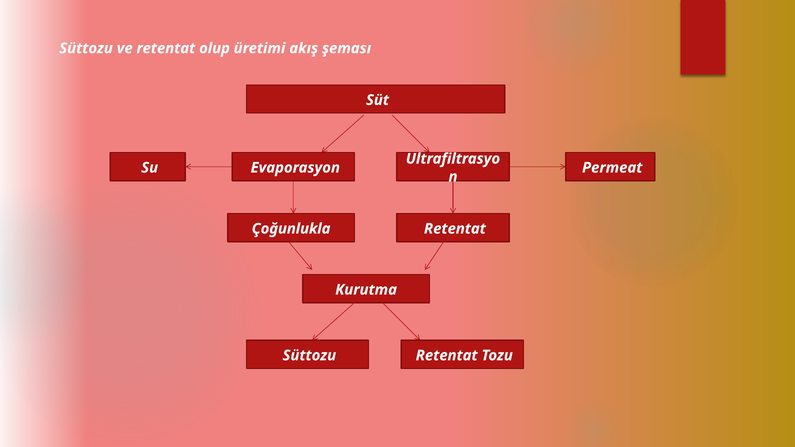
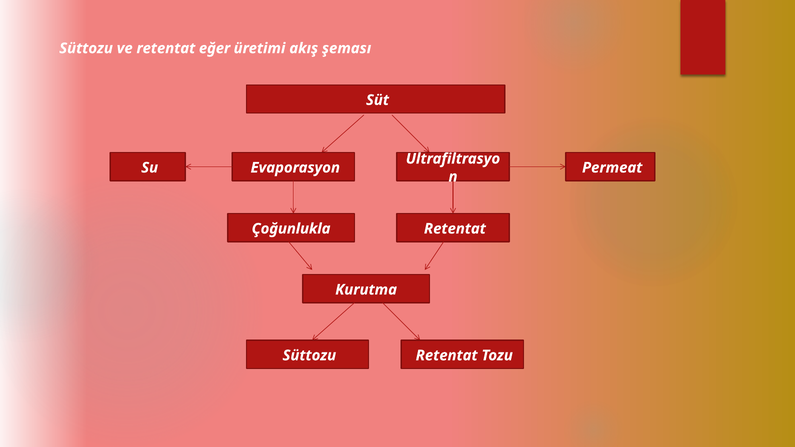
olup: olup -> eğer
